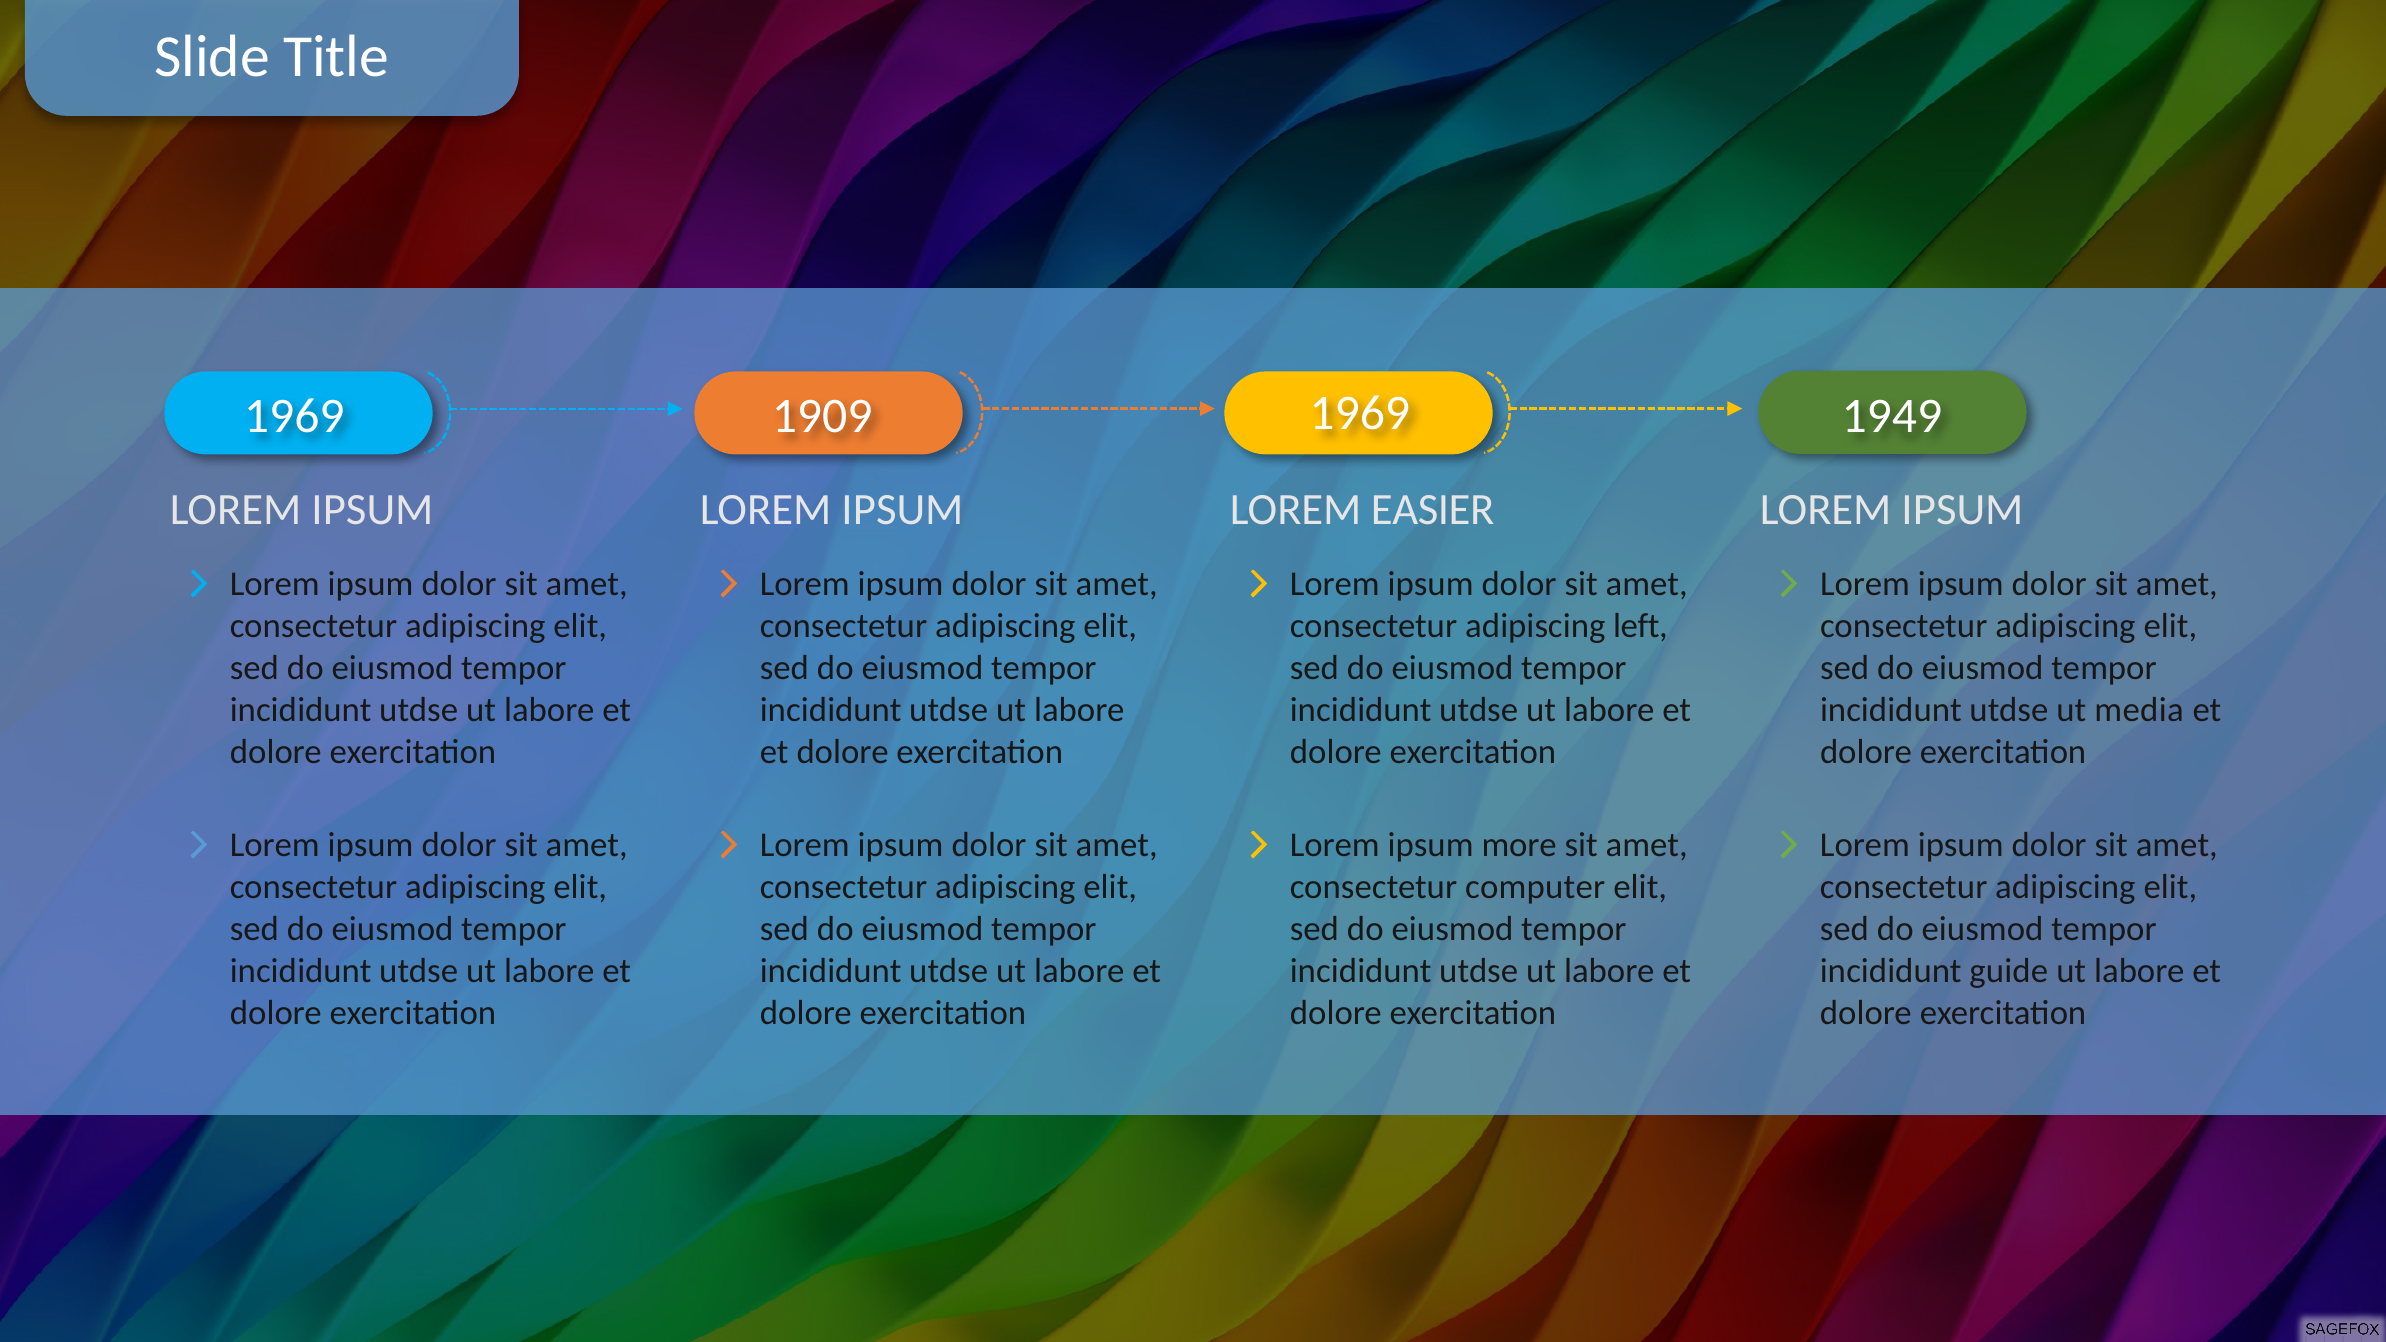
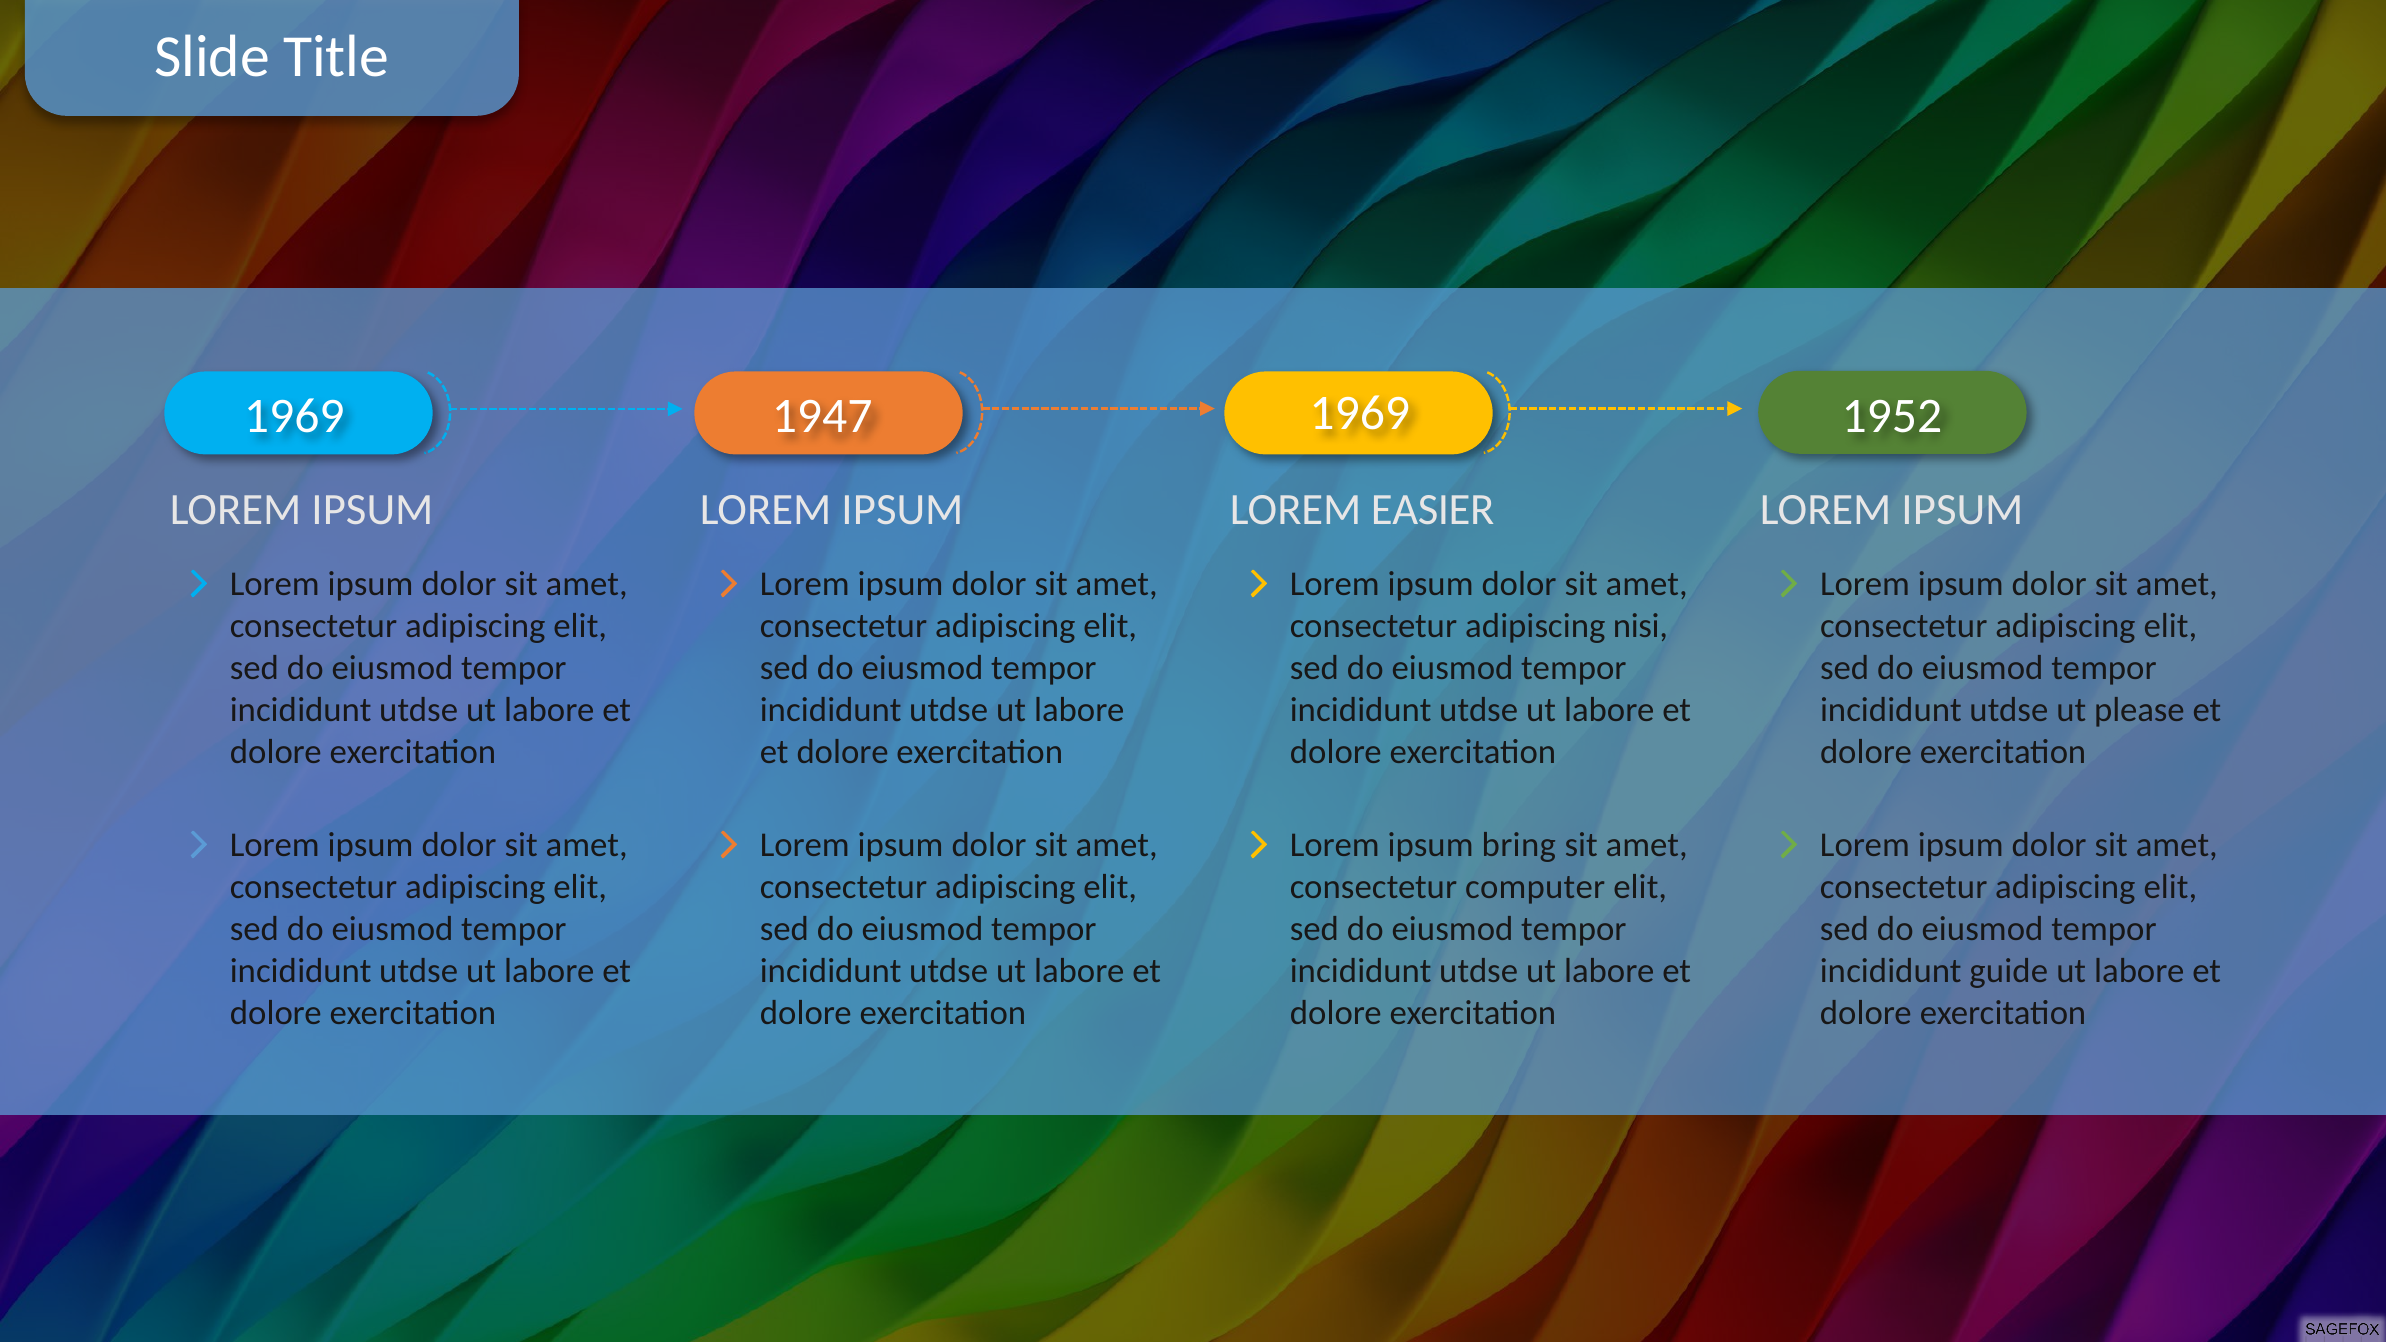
1909: 1909 -> 1947
1949: 1949 -> 1952
left: left -> nisi
media: media -> please
more: more -> bring
